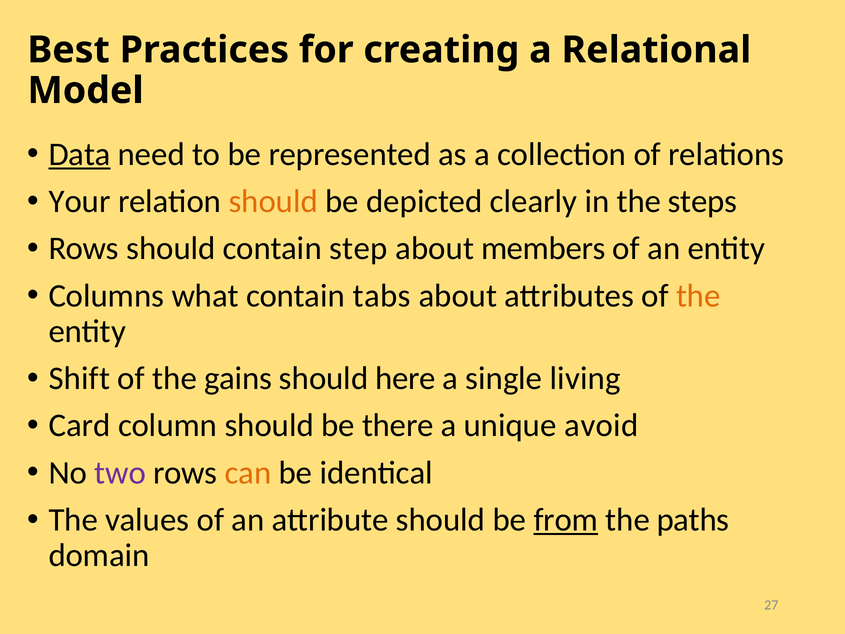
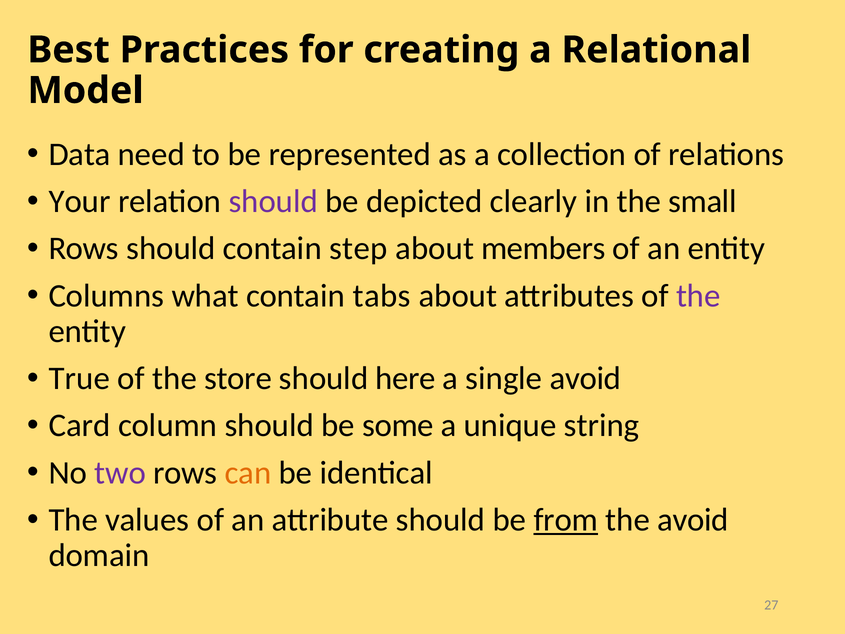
Data underline: present -> none
should at (273, 201) colour: orange -> purple
steps: steps -> small
the at (698, 296) colour: orange -> purple
Shift: Shift -> True
gains: gains -> store
single living: living -> avoid
there: there -> some
avoid: avoid -> string
the paths: paths -> avoid
